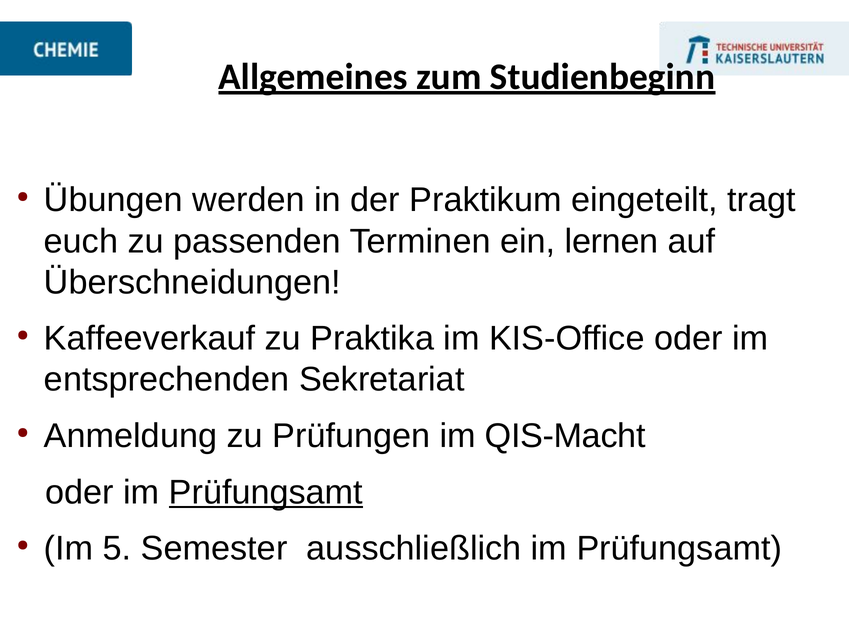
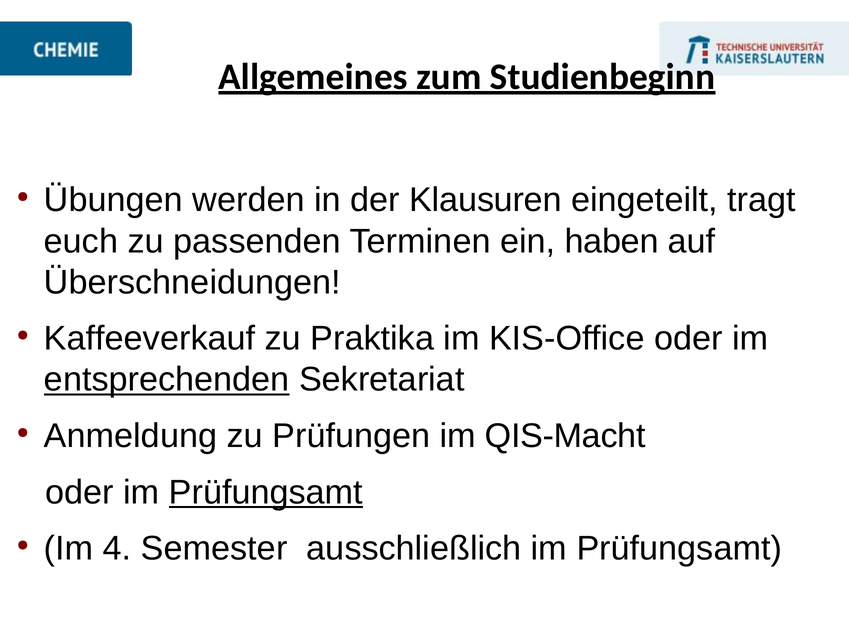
Praktikum: Praktikum -> Klausuren
lernen: lernen -> haben
entsprechenden underline: none -> present
5: 5 -> 4
